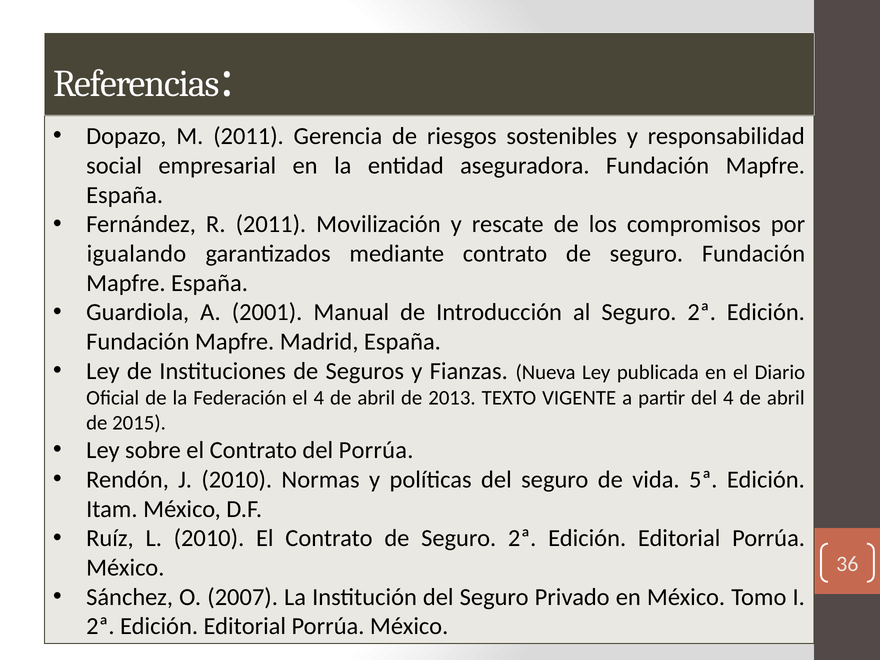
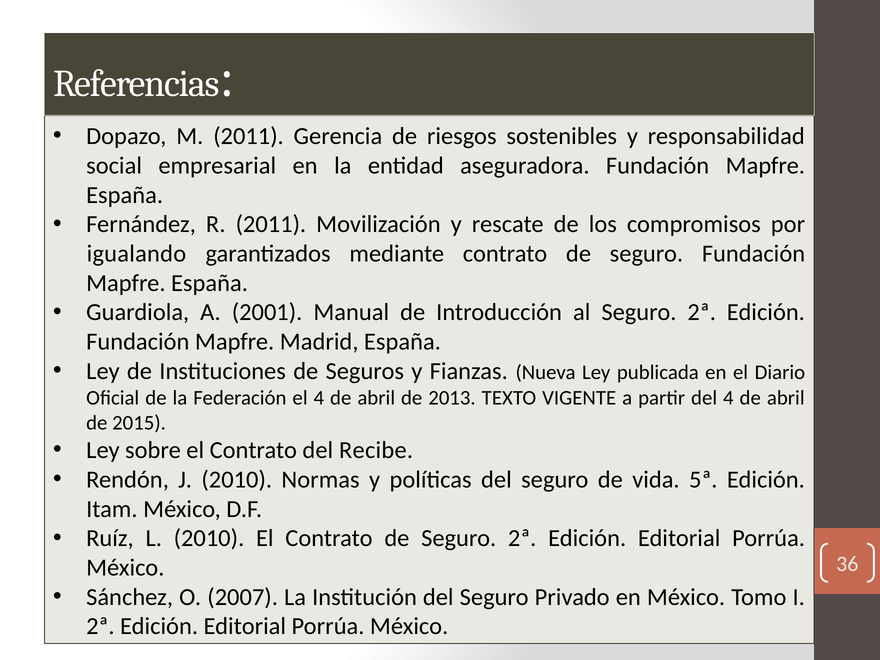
del Porrúa: Porrúa -> Recibe
